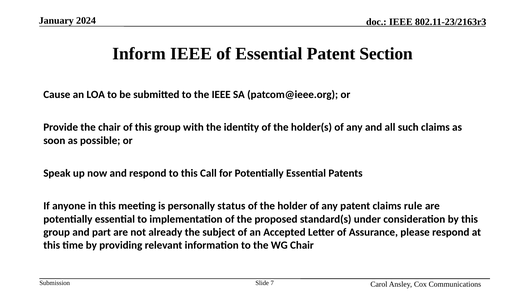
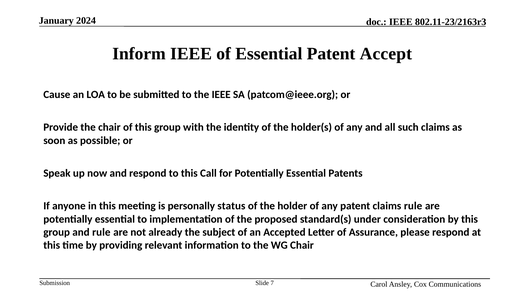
Section: Section -> Accept
and part: part -> rule
